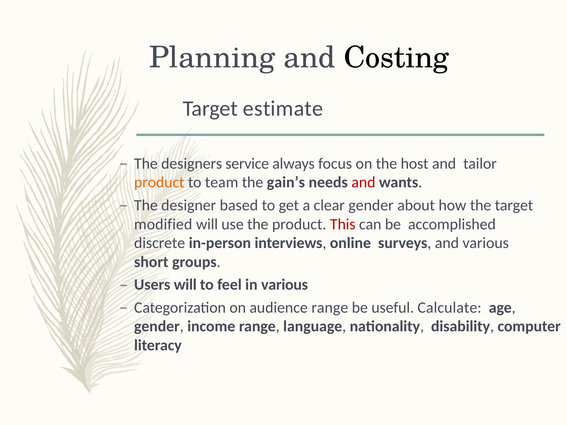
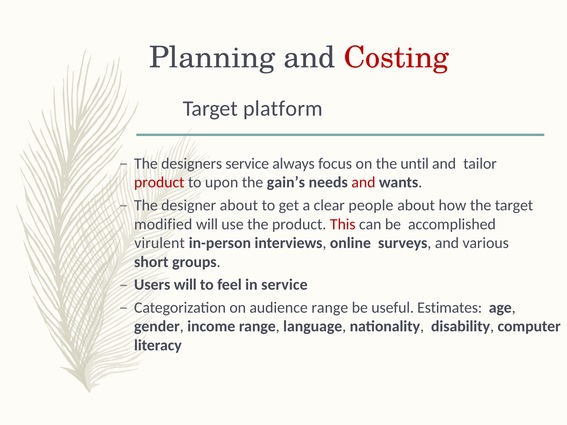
Costing colour: black -> red
estimate: estimate -> platform
host: host -> until
product at (159, 183) colour: orange -> red
team: team -> upon
designer based: based -> about
clear gender: gender -> people
discrete: discrete -> virulent
in various: various -> service
Calculate: Calculate -> Estimates
